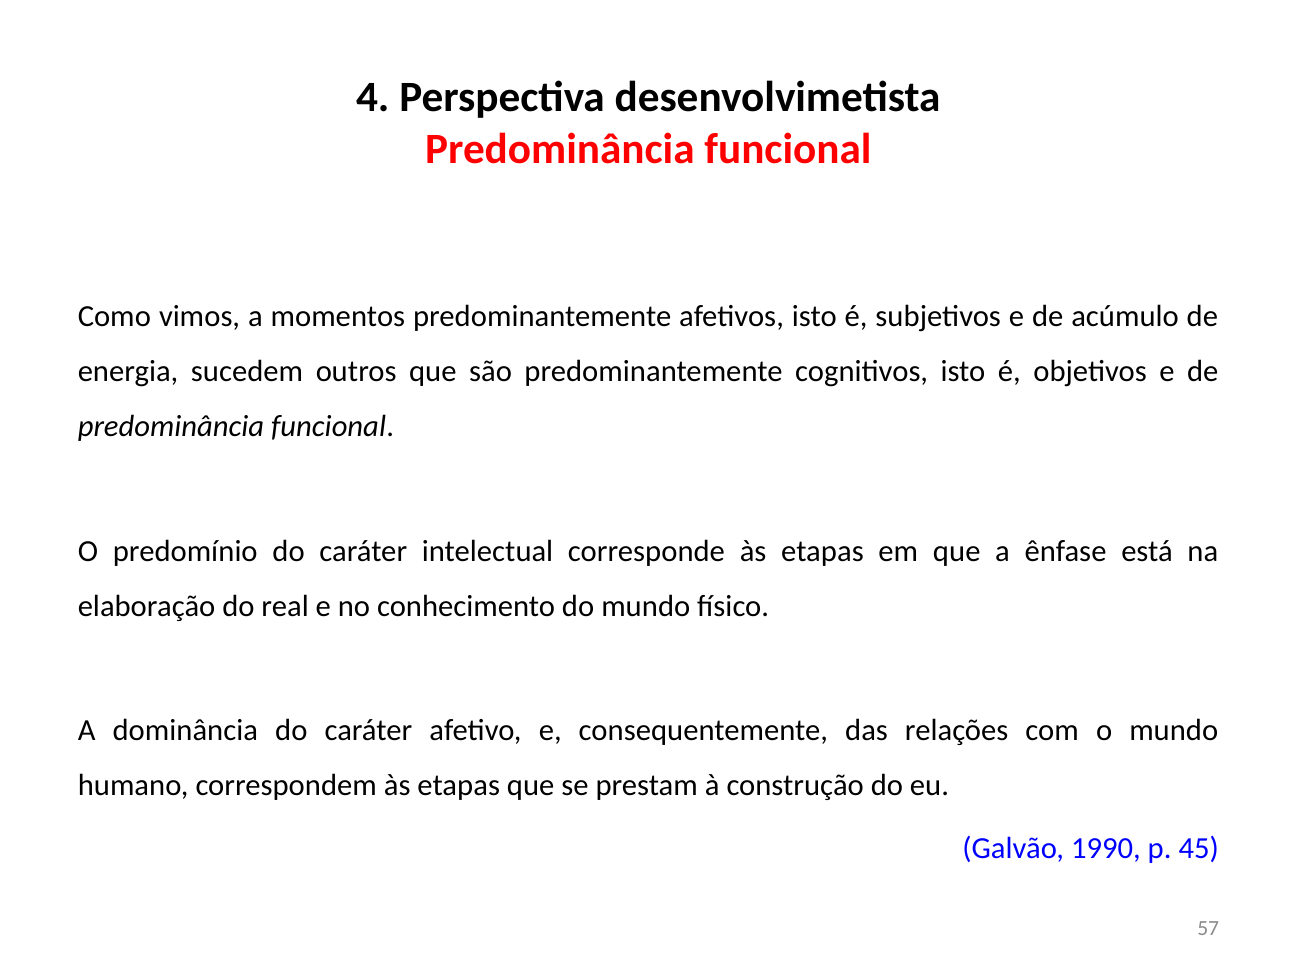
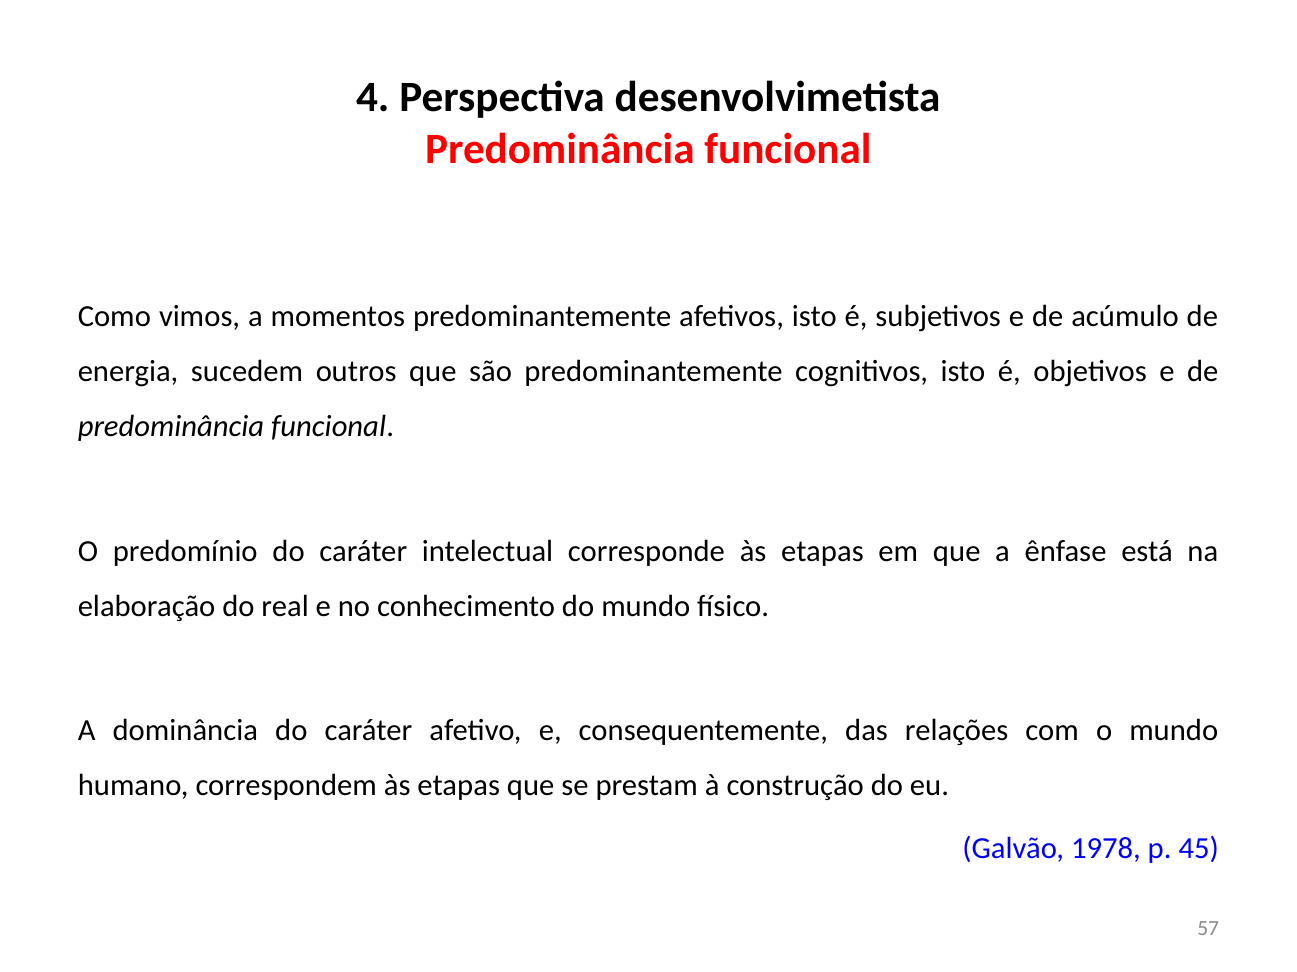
1990: 1990 -> 1978
